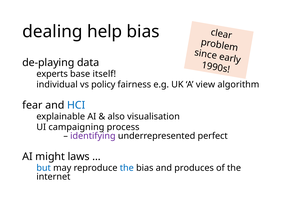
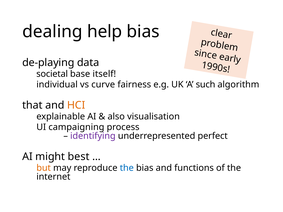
experts: experts -> societal
policy: policy -> curve
view: view -> such
fear: fear -> that
HCI colour: blue -> orange
laws: laws -> best
but colour: blue -> orange
produces: produces -> functions
